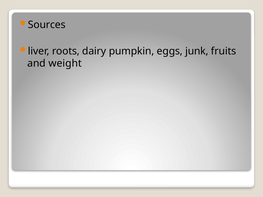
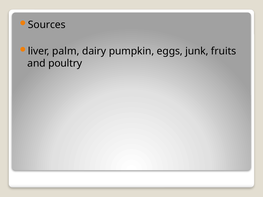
roots: roots -> palm
weight: weight -> poultry
